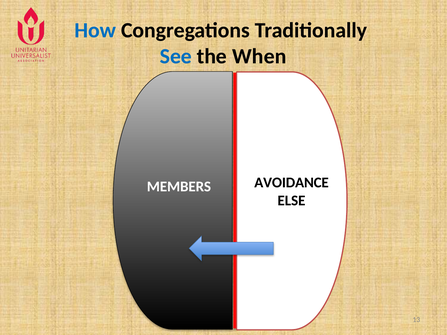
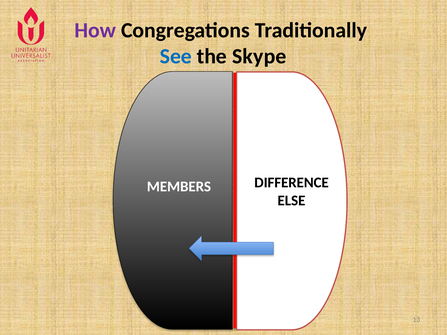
How colour: blue -> purple
When: When -> Skype
AVOIDANCE: AVOIDANCE -> DIFFERENCE
